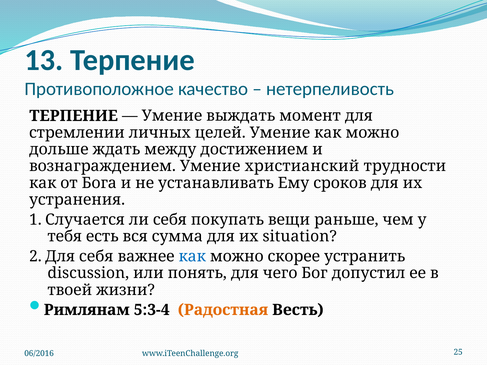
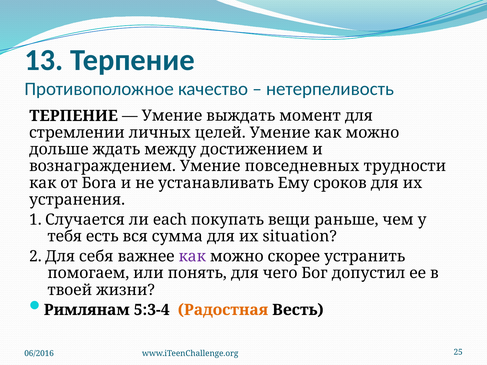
христианский: христианский -> повседневных
ли себя: себя -> each
как at (192, 257) colour: blue -> purple
discussion: discussion -> помогаем
